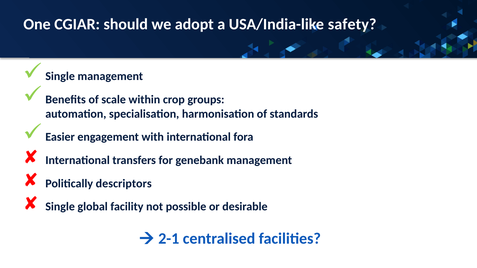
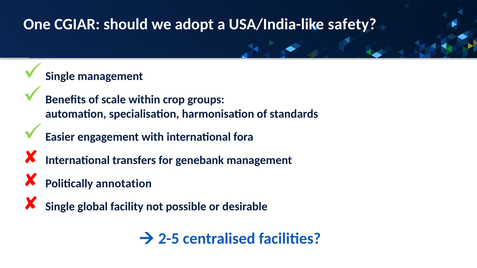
descriptors: descriptors -> annotation
2-1: 2-1 -> 2-5
